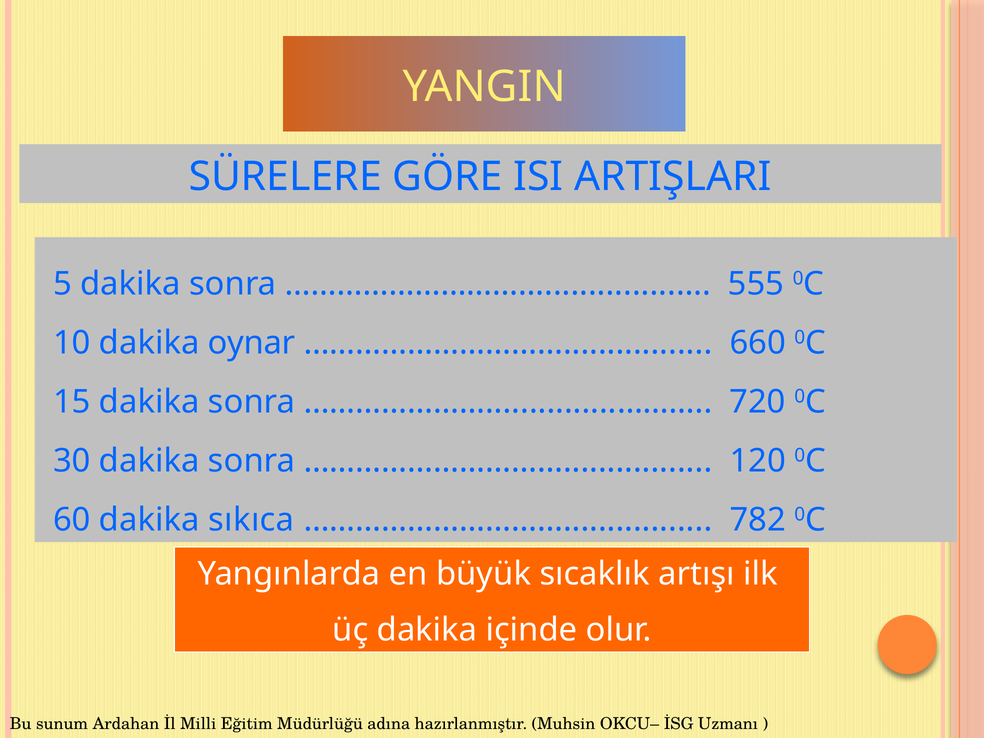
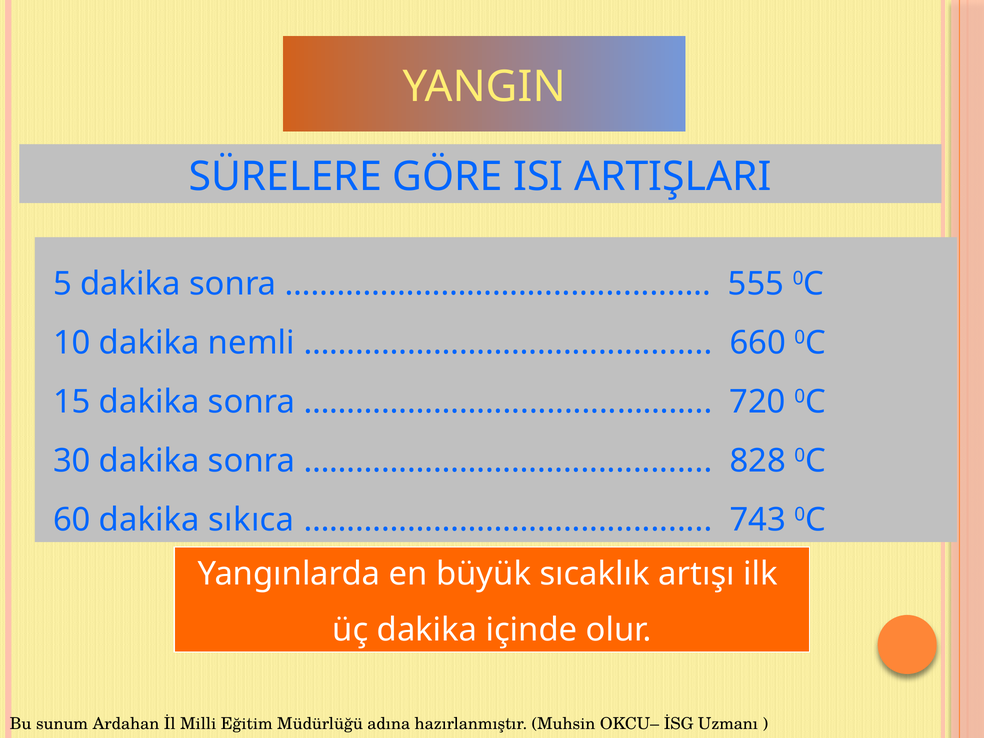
oynar: oynar -> nemli
120: 120 -> 828
782: 782 -> 743
